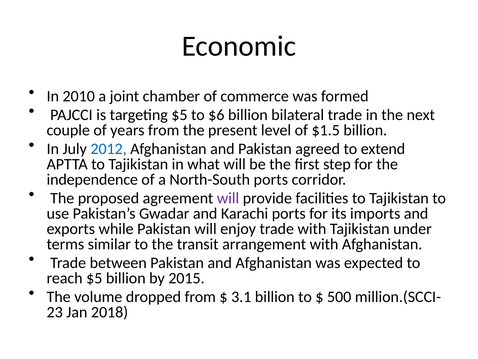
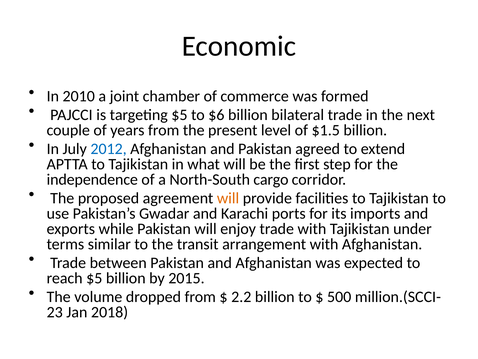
North-South ports: ports -> cargo
will at (228, 198) colour: purple -> orange
3.1: 3.1 -> 2.2
